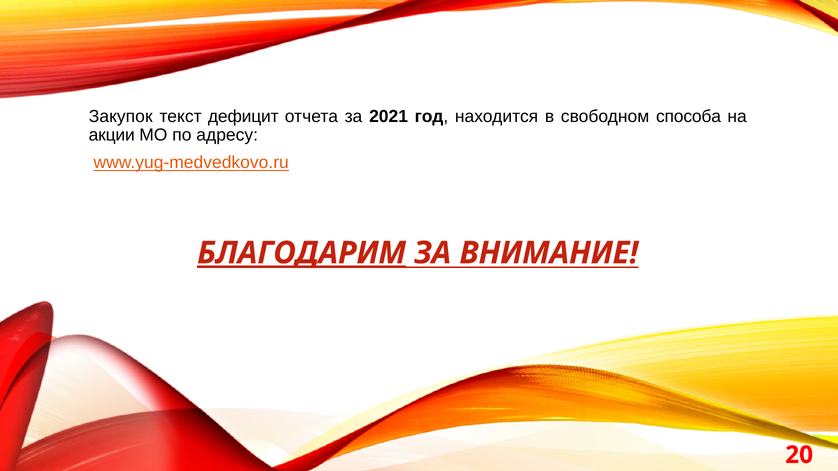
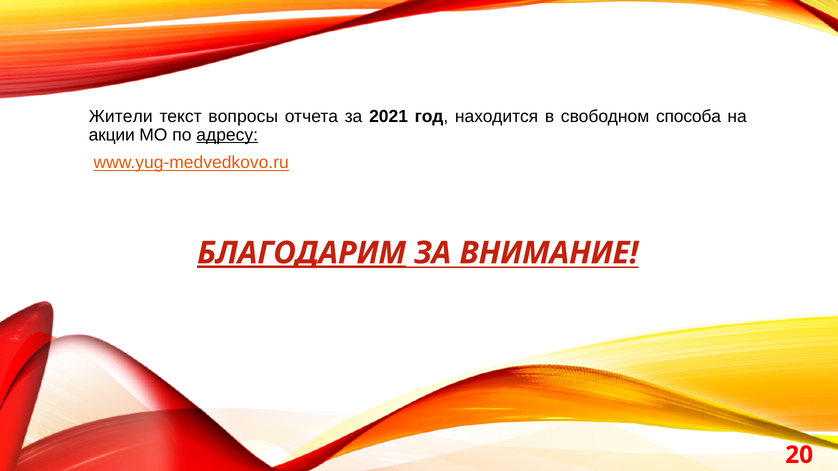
Закупок: Закупок -> Жители
дефицит: дефицит -> вопросы
адресу underline: none -> present
